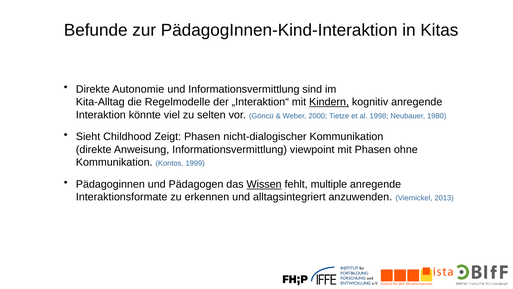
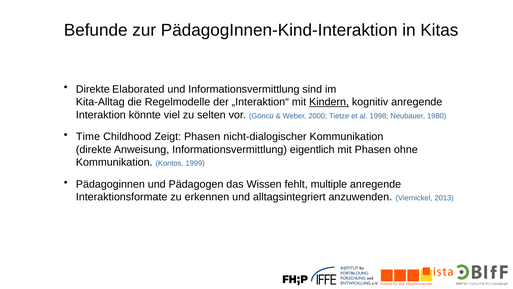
Autonomie: Autonomie -> Elaborated
Sieht: Sieht -> Time
viewpoint: viewpoint -> eigentlich
Wissen underline: present -> none
